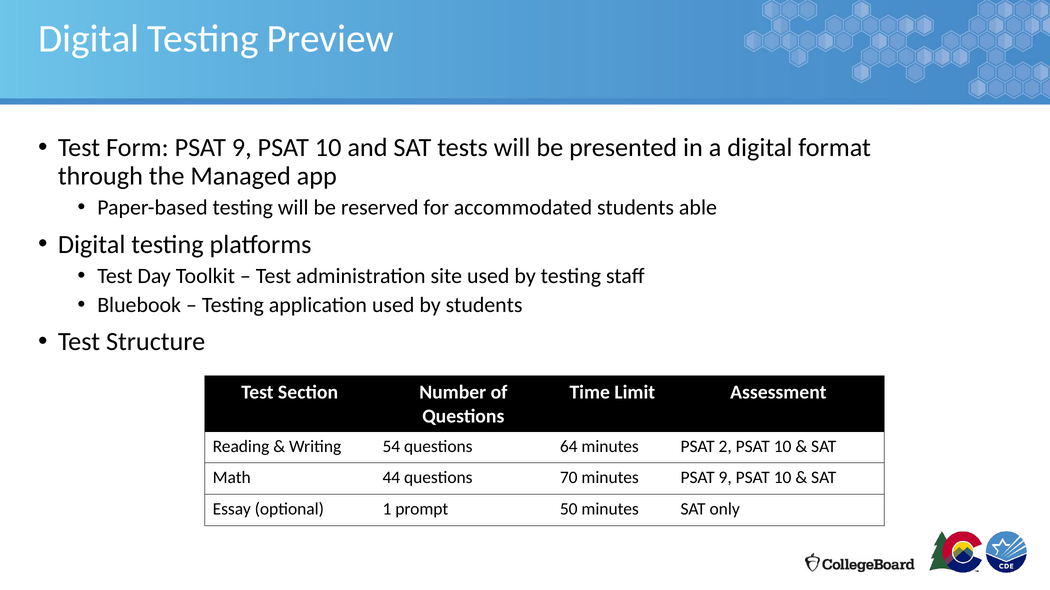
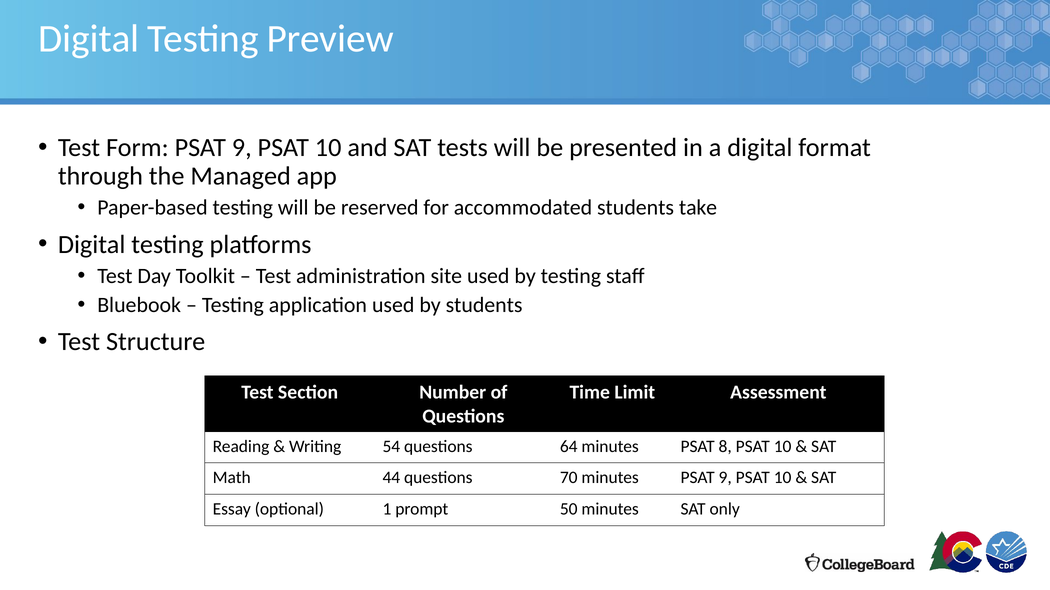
able: able -> take
2: 2 -> 8
